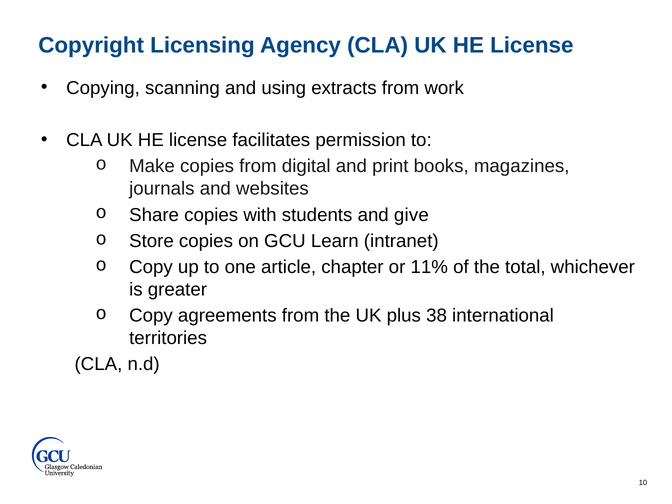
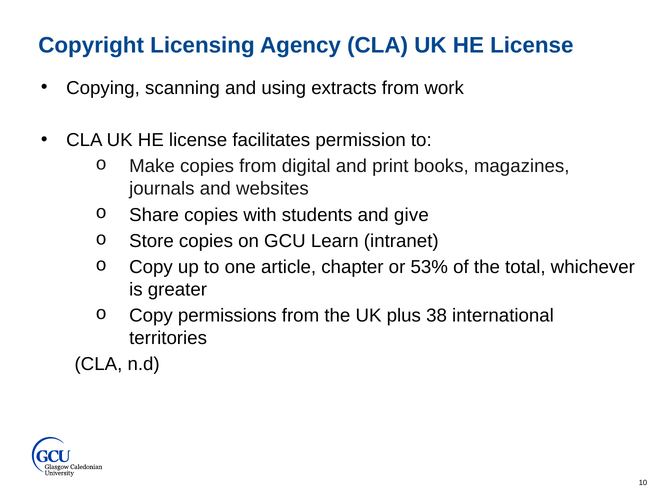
11%: 11% -> 53%
agreements: agreements -> permissions
